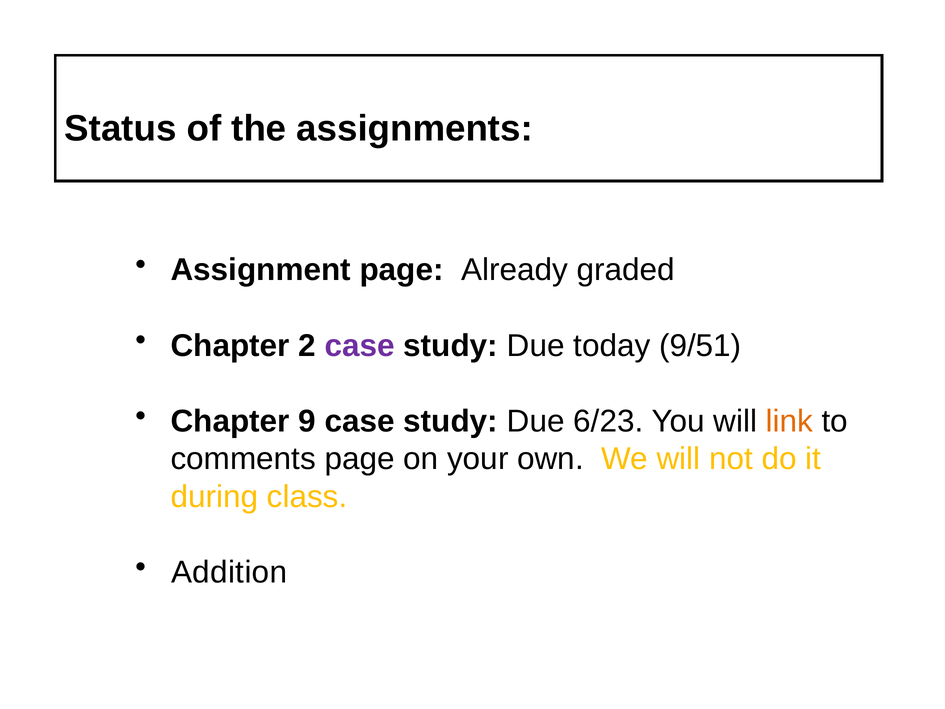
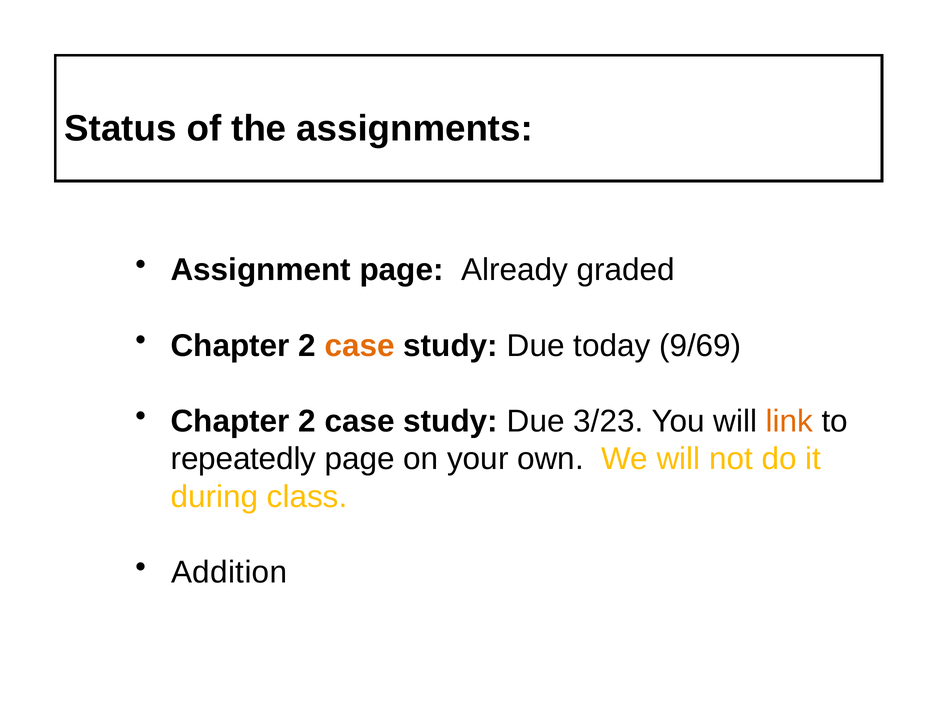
case at (360, 346) colour: purple -> orange
9/51: 9/51 -> 9/69
9 at (307, 421): 9 -> 2
6/23: 6/23 -> 3/23
comments: comments -> repeatedly
